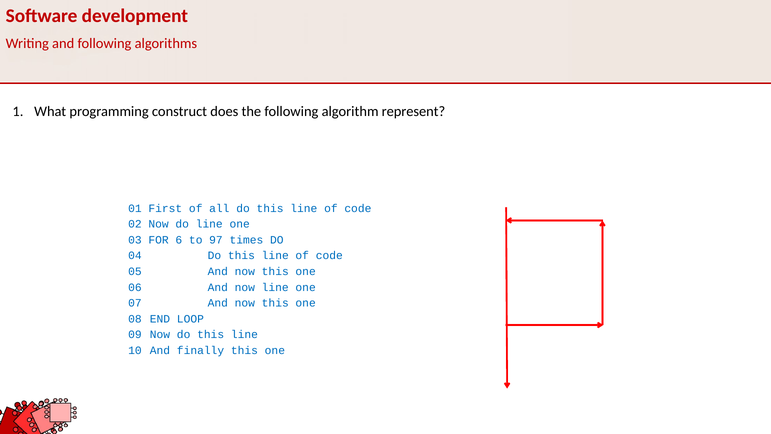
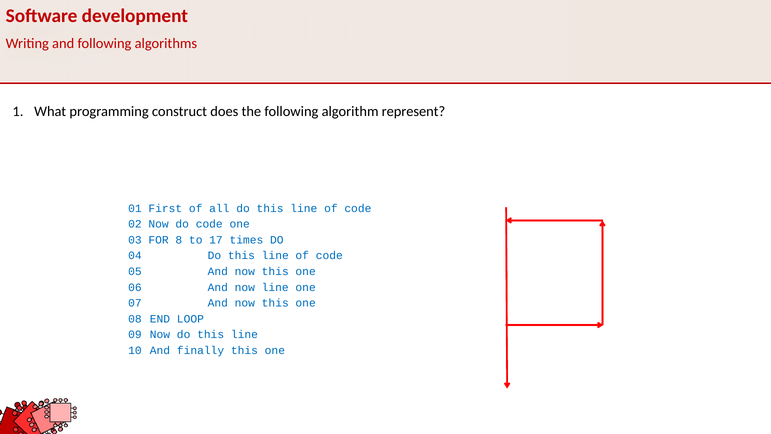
do line: line -> code
6: 6 -> 8
97: 97 -> 17
